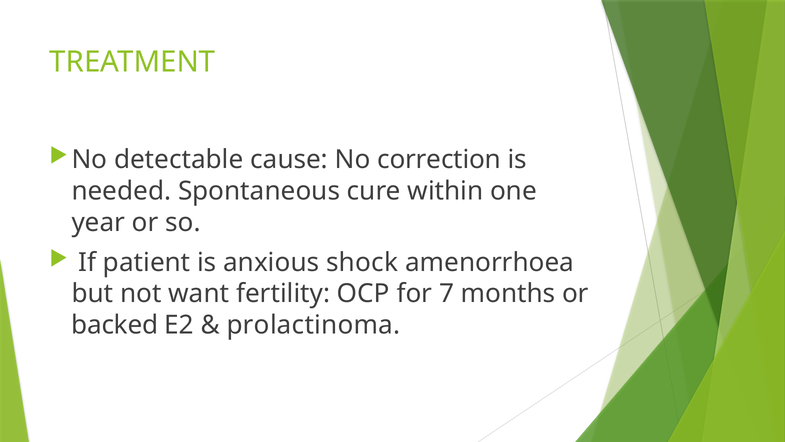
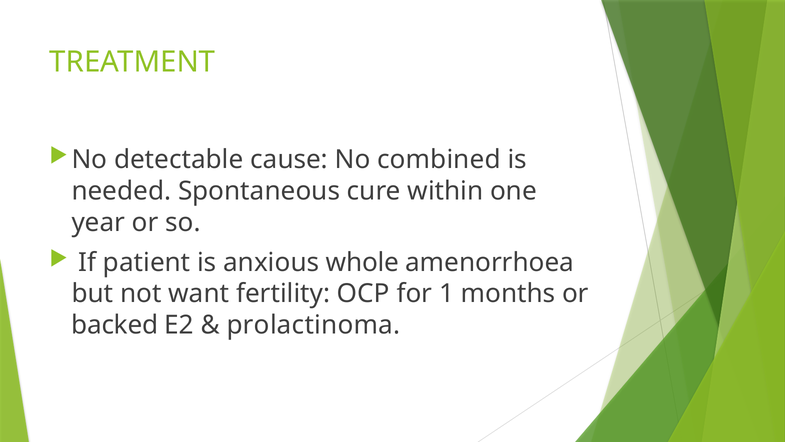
correction: correction -> combined
shock: shock -> whole
7: 7 -> 1
